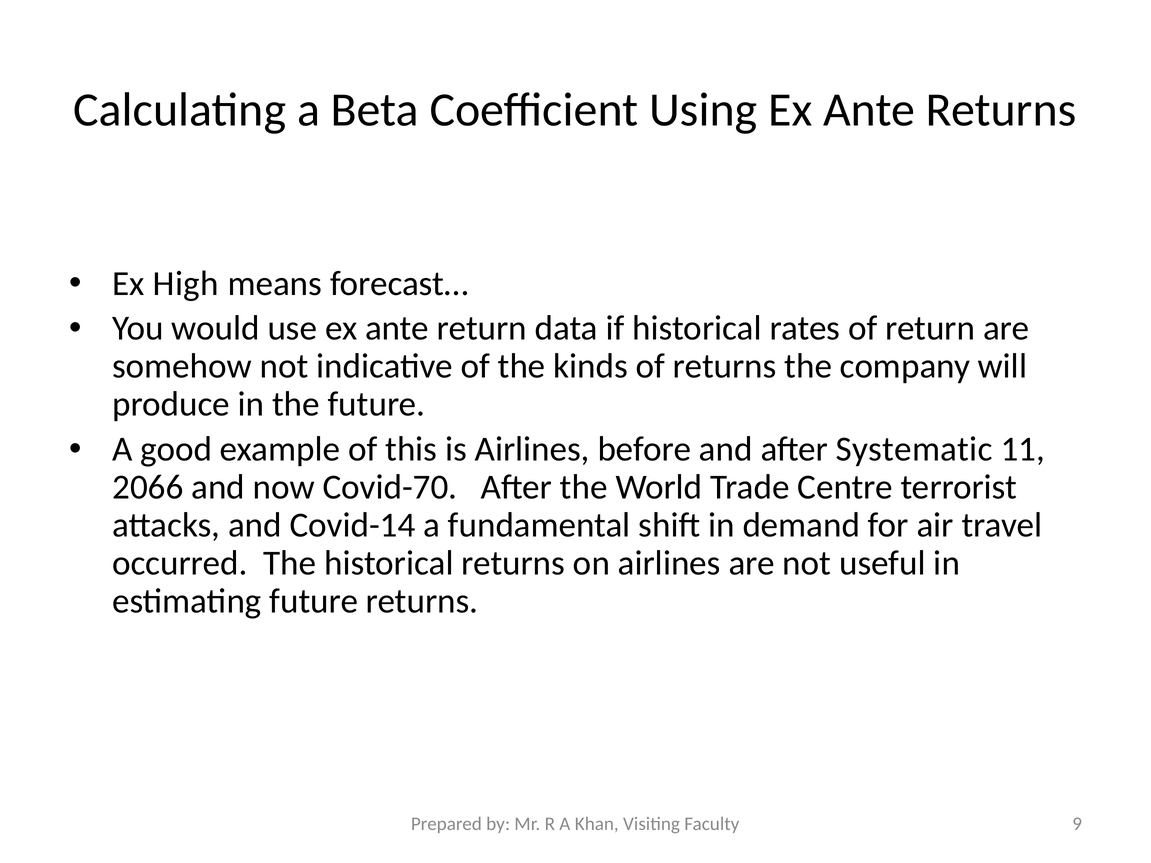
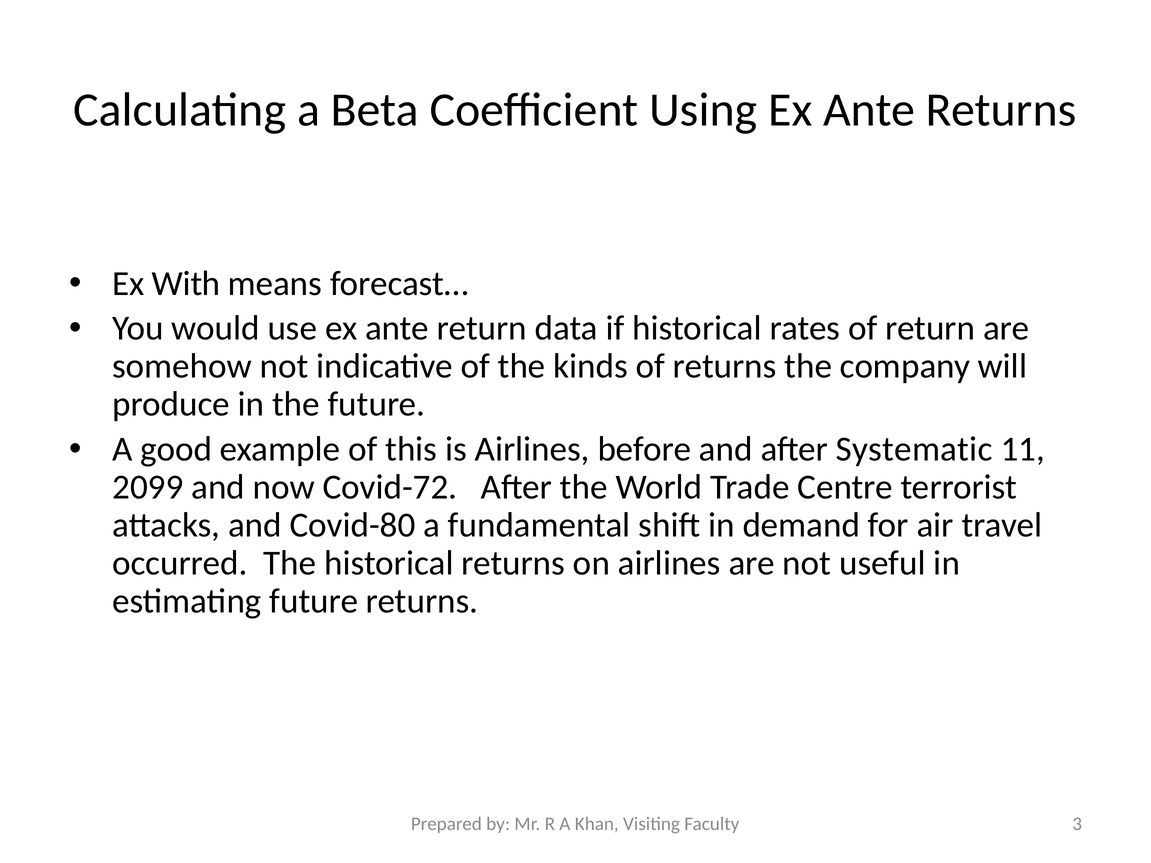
High: High -> With
2066: 2066 -> 2099
Covid-70: Covid-70 -> Covid-72
Covid-14: Covid-14 -> Covid-80
9: 9 -> 3
